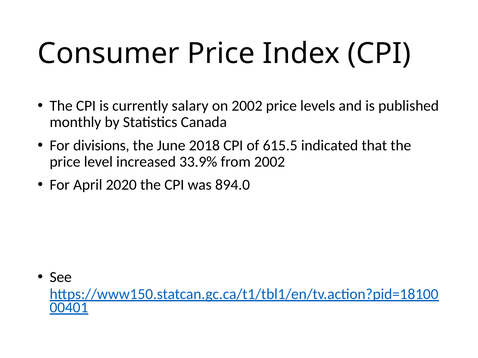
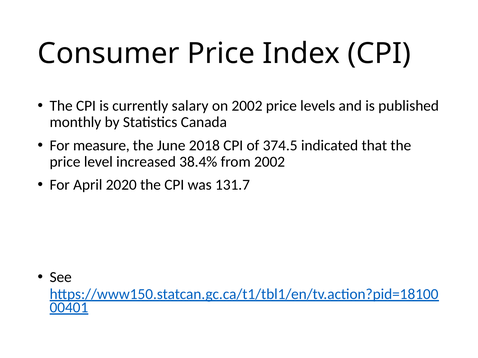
divisions: divisions -> measure
615.5: 615.5 -> 374.5
33.9%: 33.9% -> 38.4%
894.0: 894.0 -> 131.7
